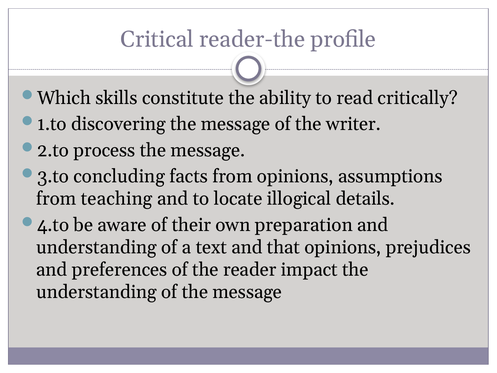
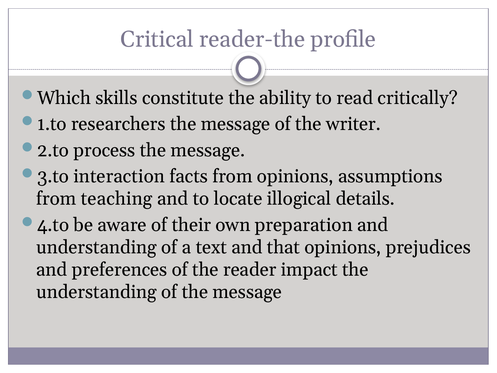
discovering: discovering -> researchers
concluding: concluding -> interaction
